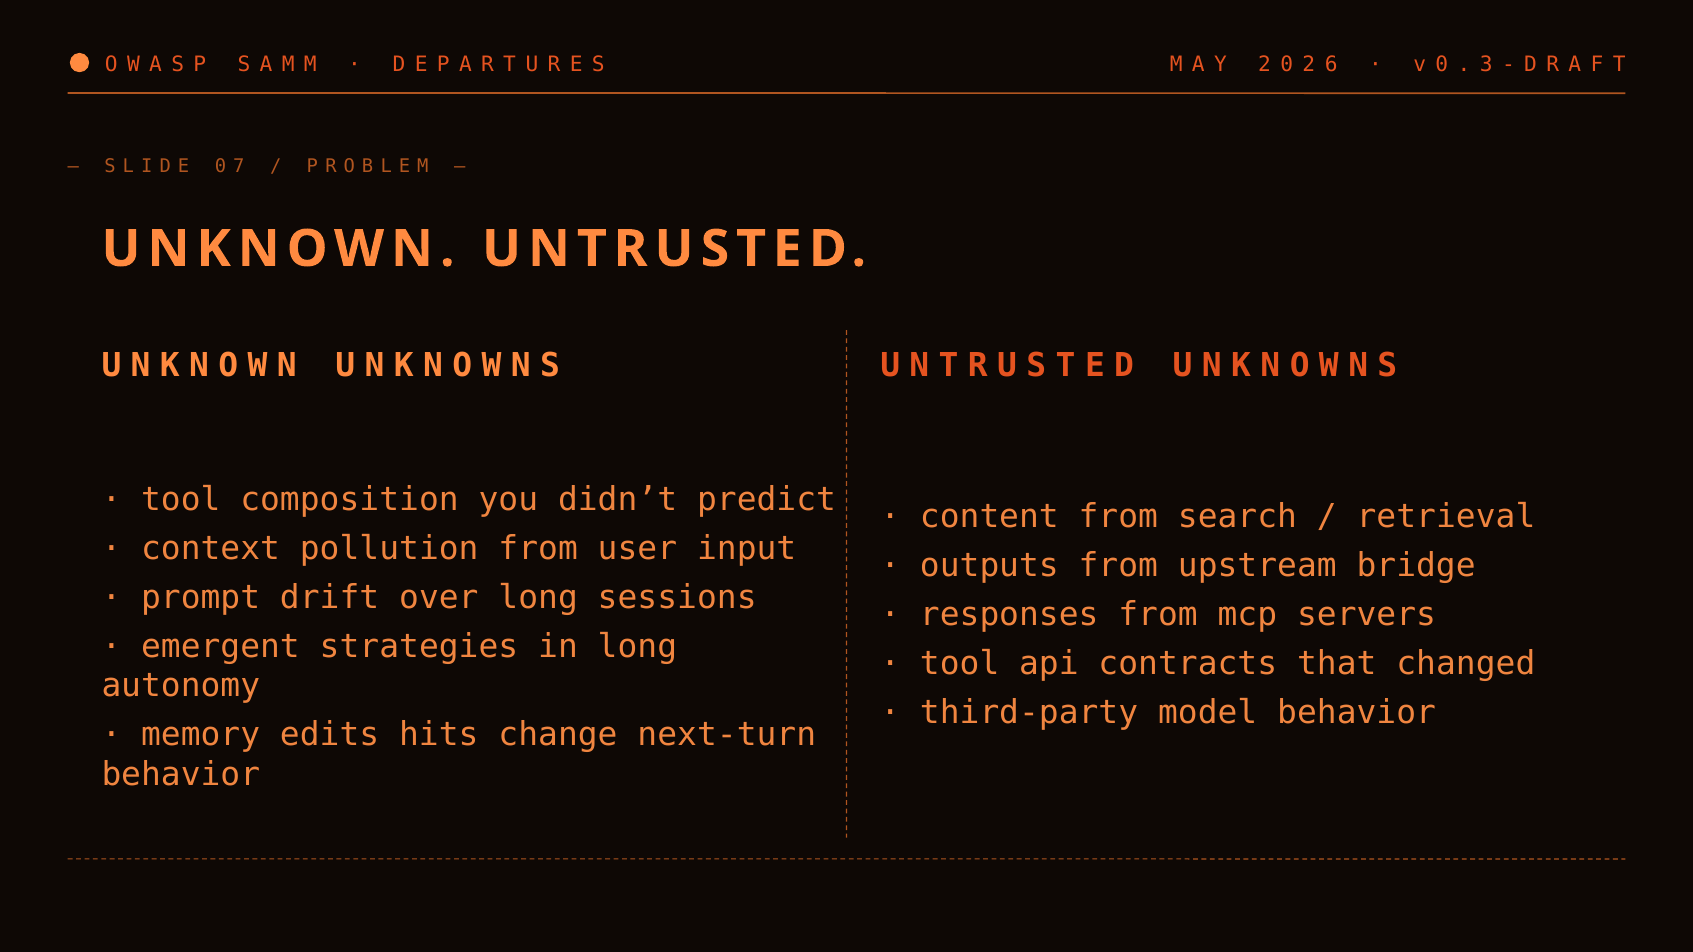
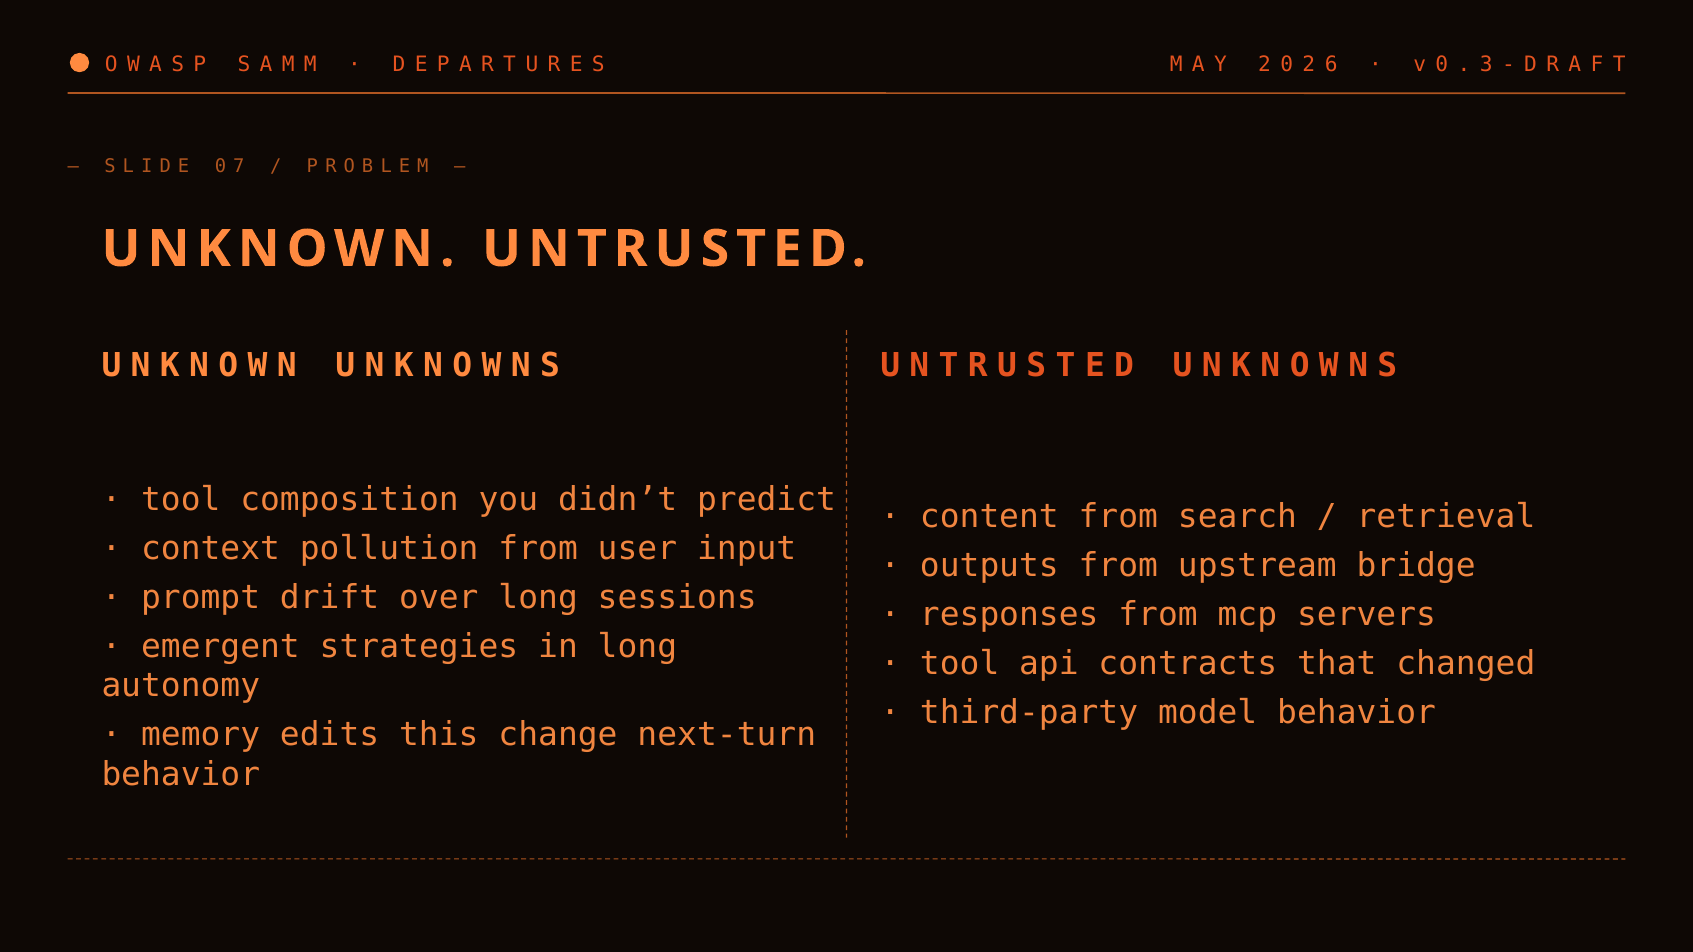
hits: hits -> this
